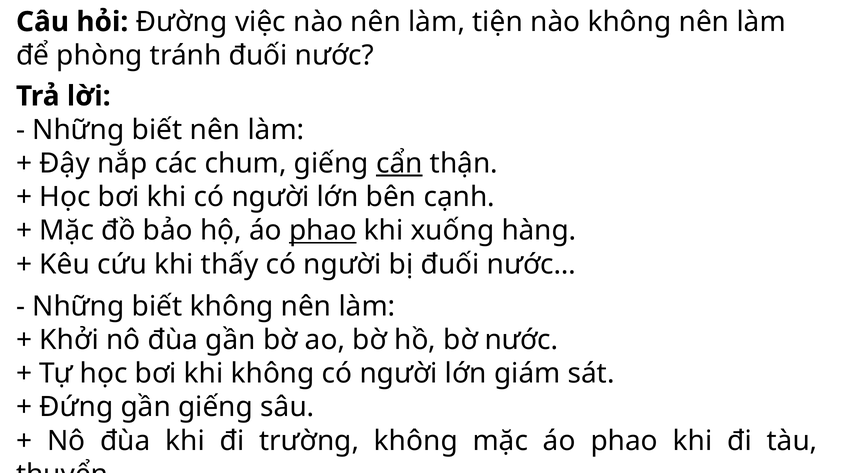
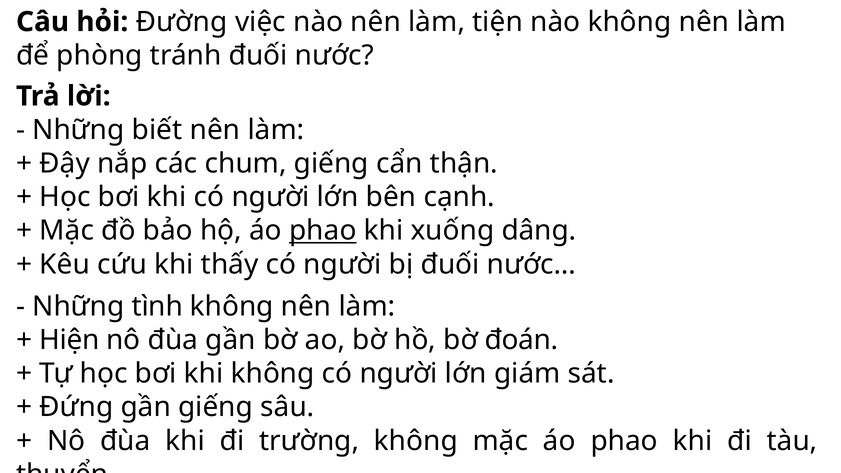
cẩn underline: present -> none
hàng: hàng -> dâng
biết at (157, 306): biết -> tình
Khởi: Khởi -> Hiện
bờ nước: nước -> đoán
